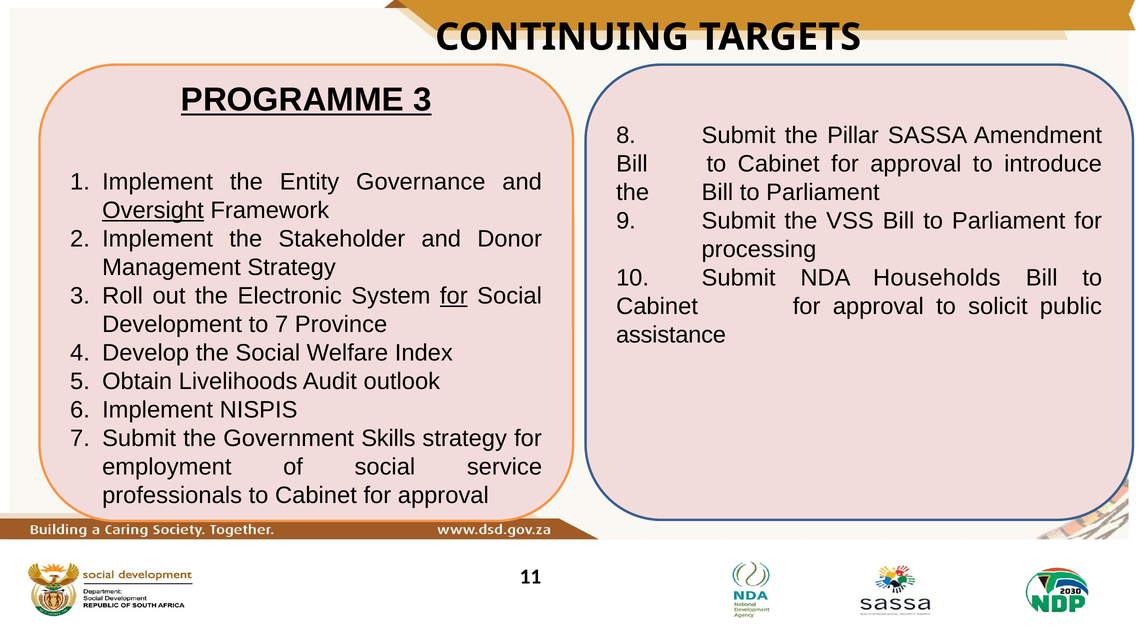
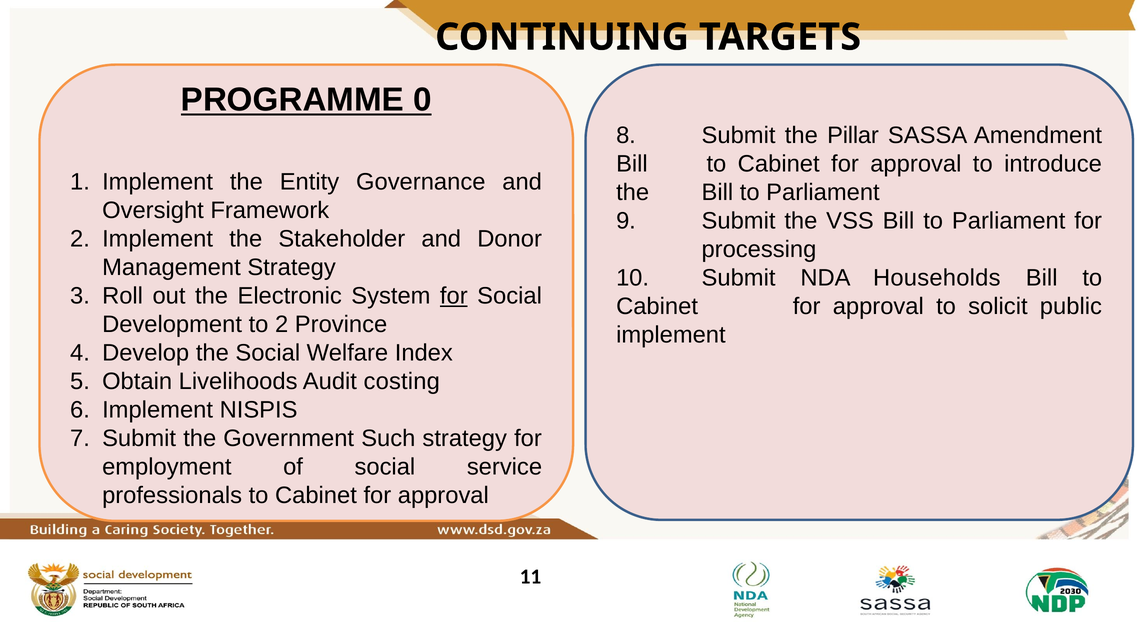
PROGRAMME 3: 3 -> 0
Oversight underline: present -> none
to 7: 7 -> 2
assistance at (671, 335): assistance -> implement
outlook: outlook -> costing
Skills: Skills -> Such
